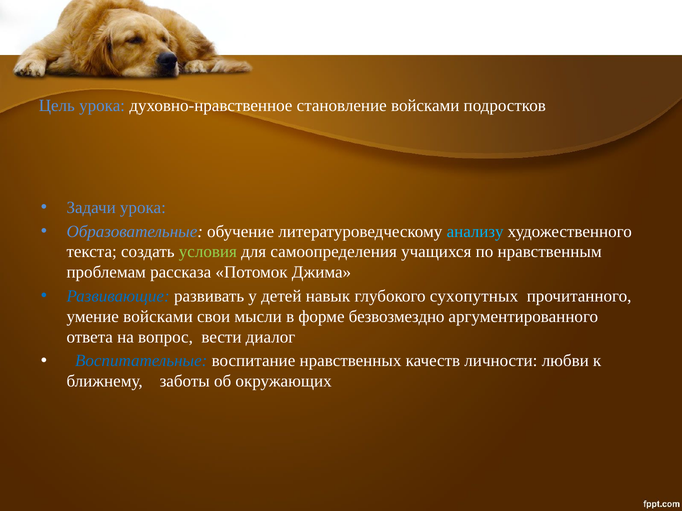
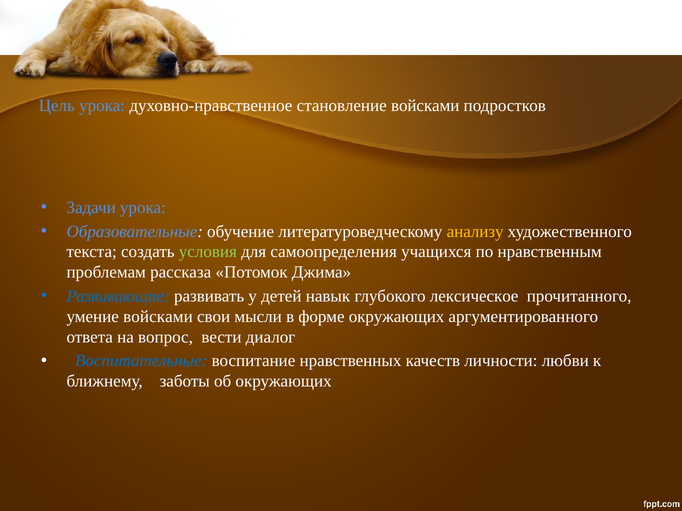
анализу colour: light blue -> yellow
сухопутных: сухопутных -> лексическое
форме безвозмездно: безвозмездно -> окружающих
